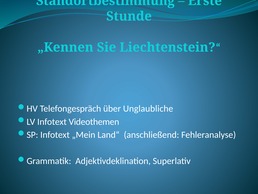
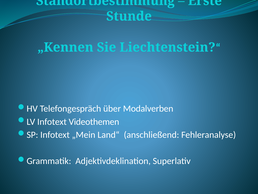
Unglaubliche: Unglaubliche -> Modalverben
